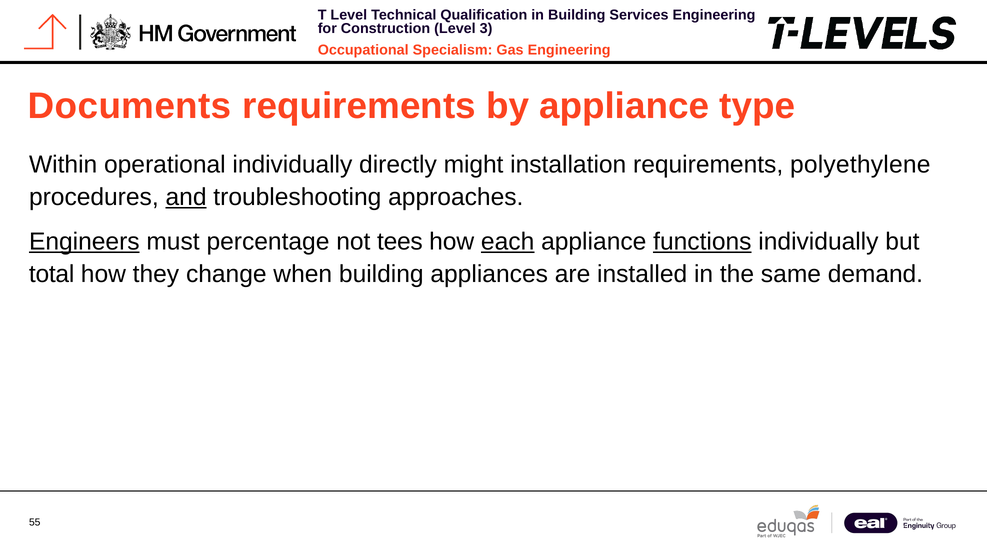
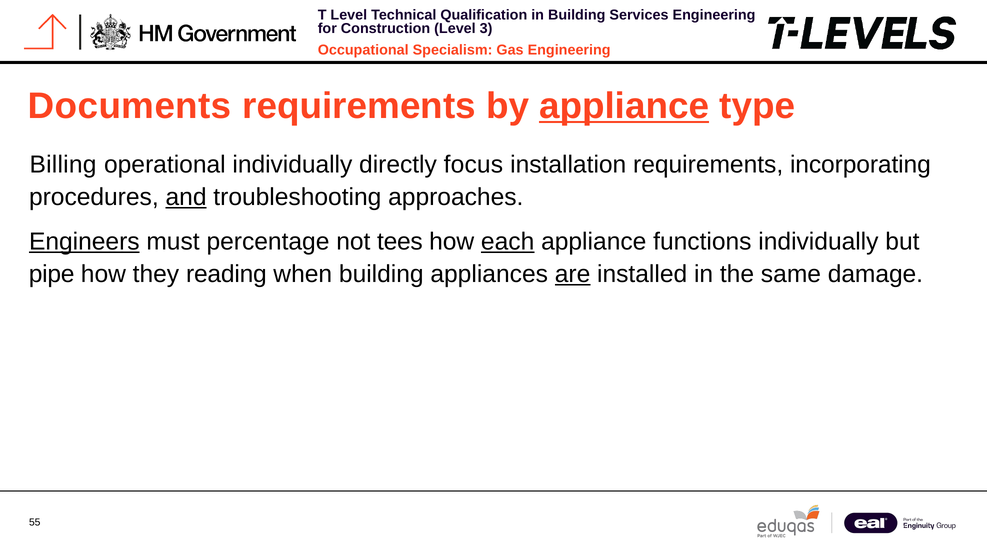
appliance at (624, 106) underline: none -> present
Within: Within -> Billing
might: might -> focus
polyethylene: polyethylene -> incorporating
functions underline: present -> none
total: total -> pipe
change: change -> reading
are underline: none -> present
demand: demand -> damage
